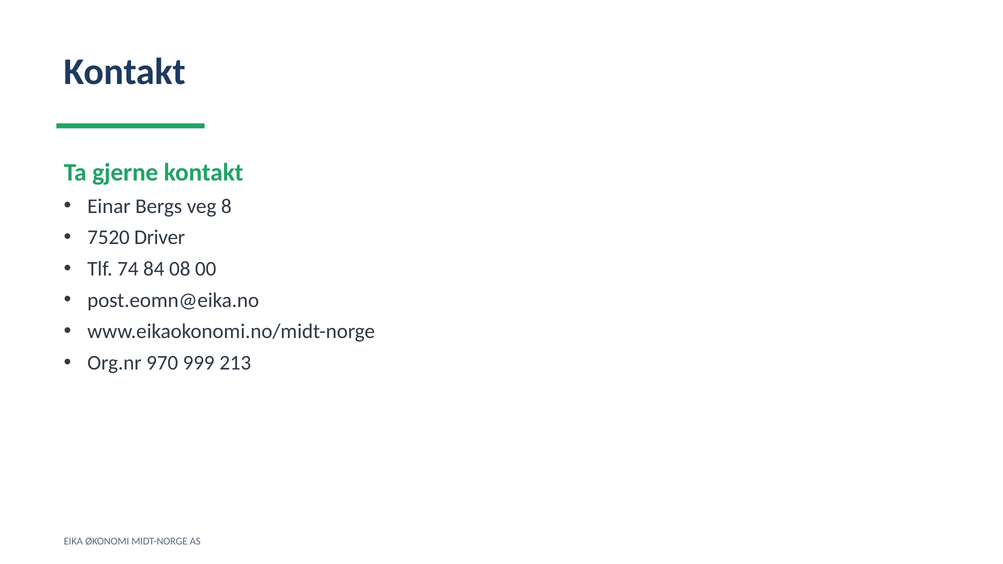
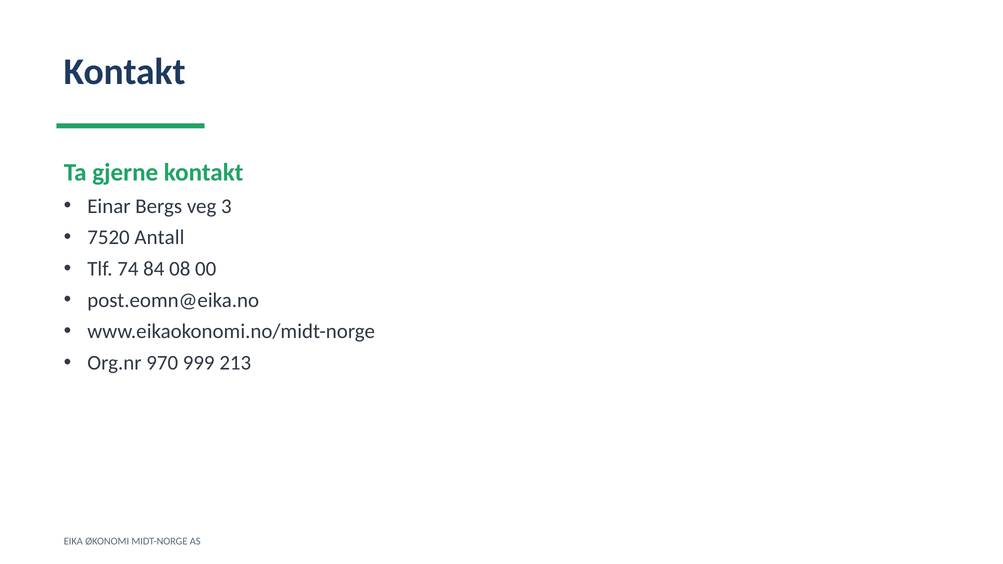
8: 8 -> 3
Driver: Driver -> Antall
